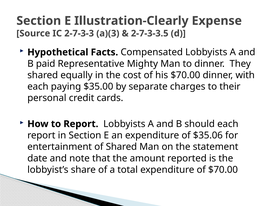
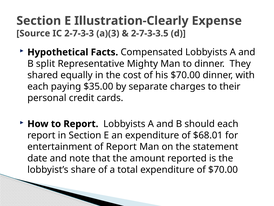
paid: paid -> split
$35.06: $35.06 -> $68.01
of Shared: Shared -> Report
